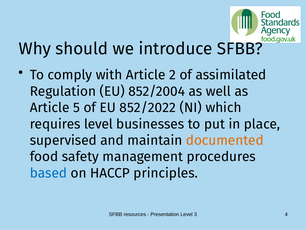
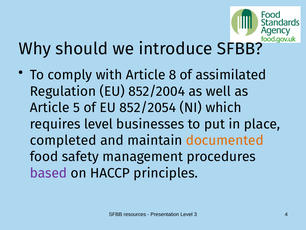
2: 2 -> 8
852/2022: 852/2022 -> 852/2054
supervised: supervised -> completed
based colour: blue -> purple
